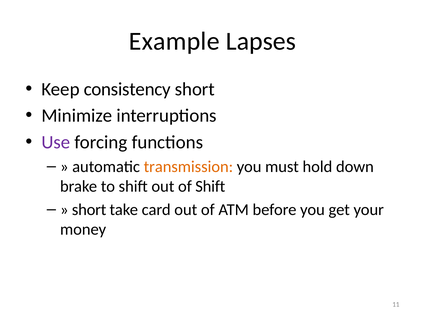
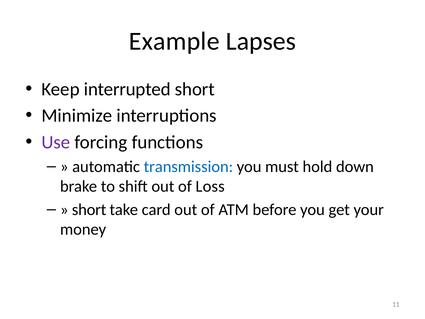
consistency: consistency -> interrupted
transmission colour: orange -> blue
of Shift: Shift -> Loss
